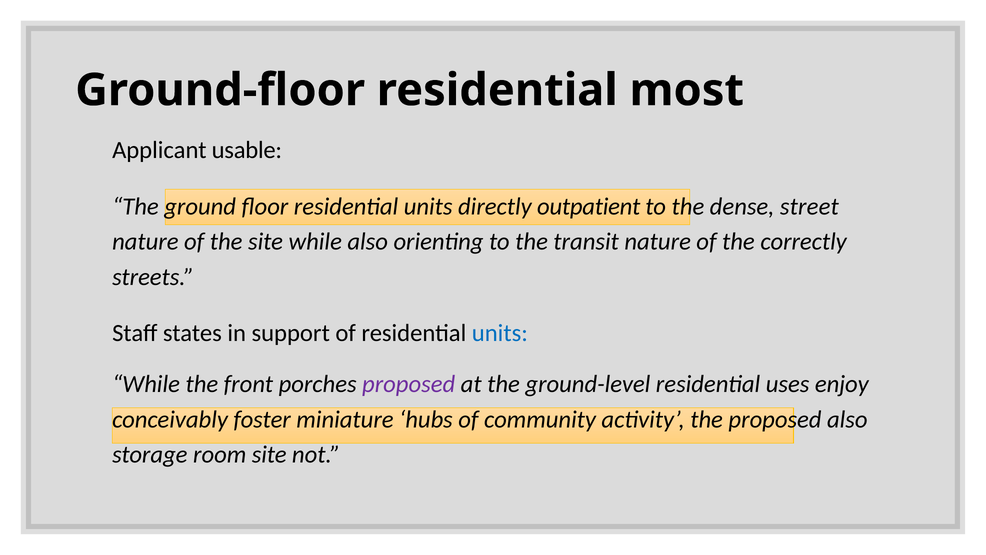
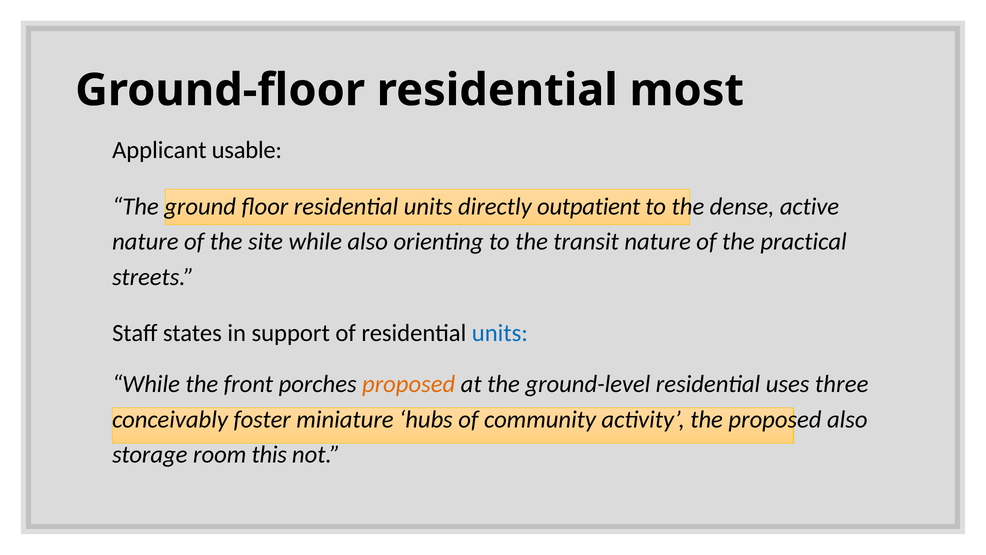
street: street -> active
correctly: correctly -> practical
proposed at (409, 384) colour: purple -> orange
enjoy: enjoy -> three
room site: site -> this
